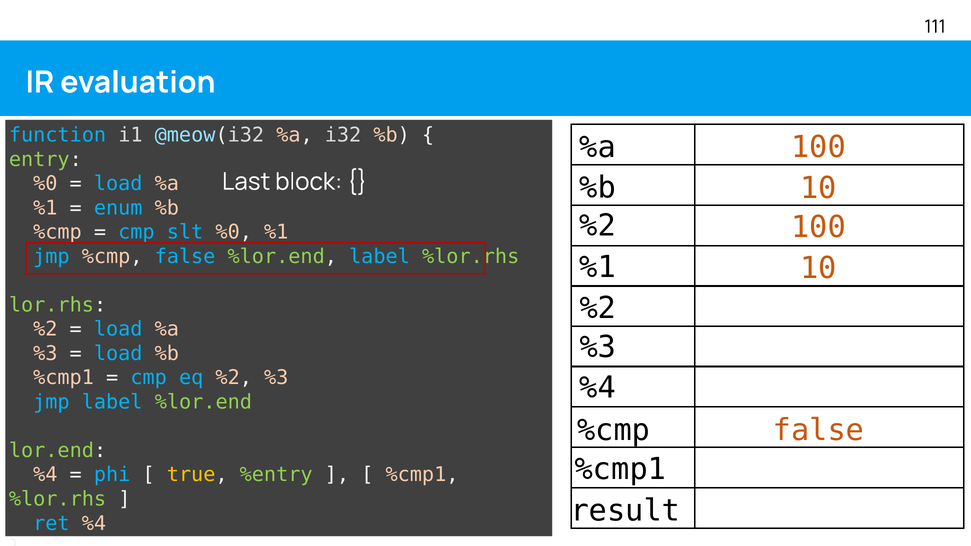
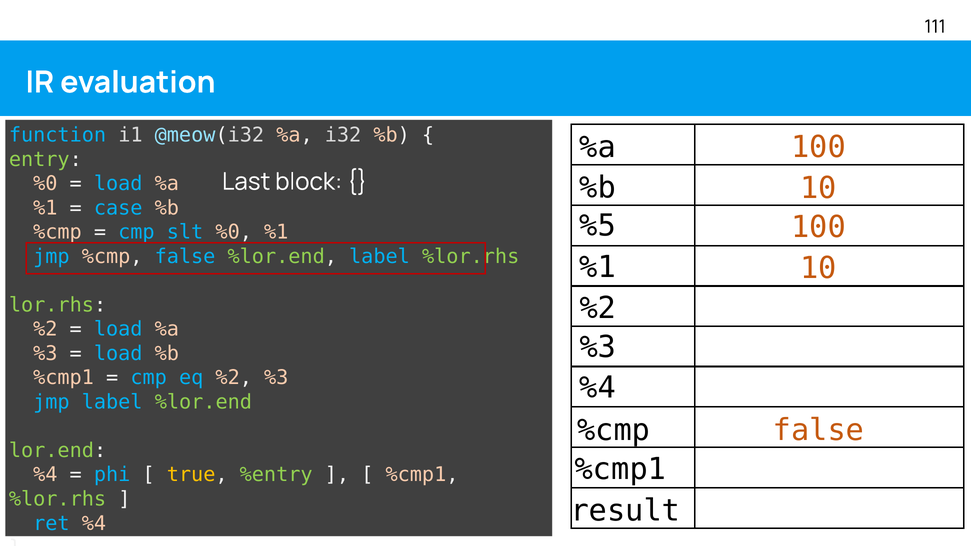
enum: enum -> case
%2 at (598, 226): %2 -> %5
